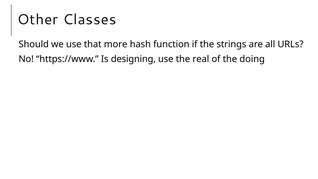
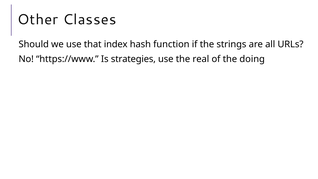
more: more -> index
designing: designing -> strategies
